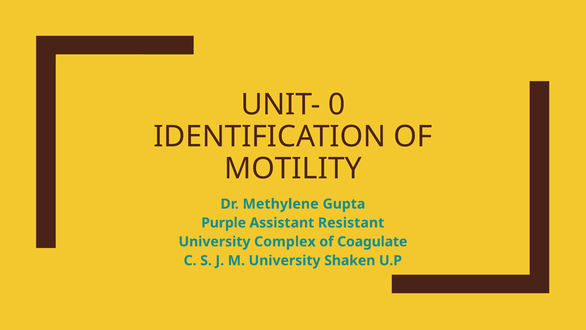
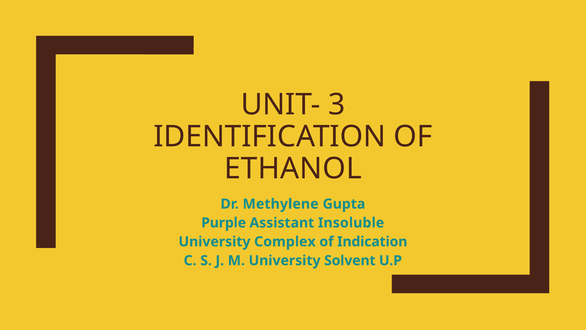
0: 0 -> 3
MOTILITY: MOTILITY -> ETHANOL
Resistant: Resistant -> Insoluble
Coagulate: Coagulate -> Indication
Shaken: Shaken -> Solvent
